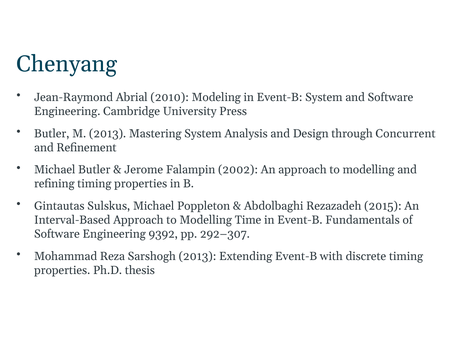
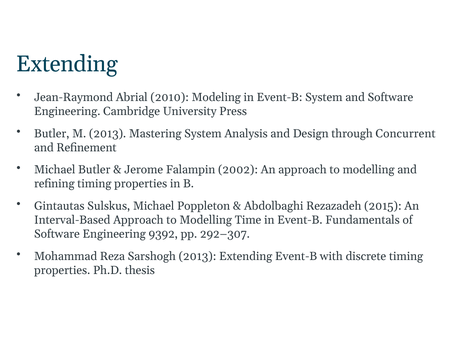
Chenyang at (67, 64): Chenyang -> Extending
